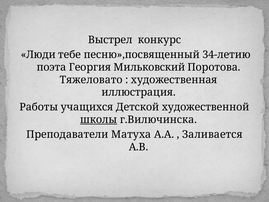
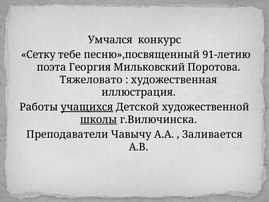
Выстрел: Выстрел -> Умчался
Люди: Люди -> Сетку
34-летию: 34-летию -> 91-летию
учащихся underline: none -> present
Матуха: Матуха -> Чавычу
